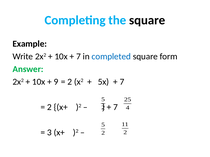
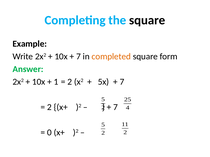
completed colour: blue -> orange
9: 9 -> 1
3: 3 -> 0
